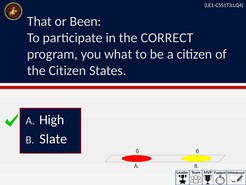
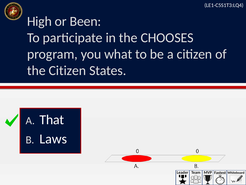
That: That -> High
CORRECT: CORRECT -> CHOOSES
High: High -> That
Slate: Slate -> Laws
